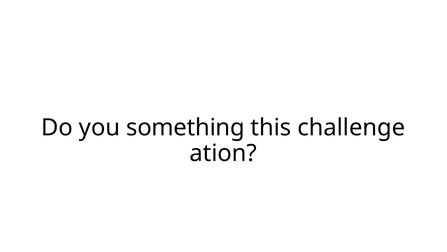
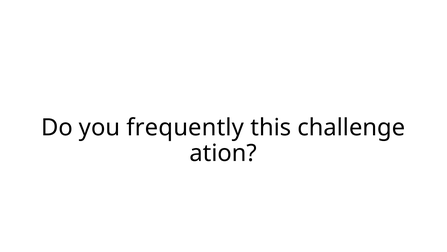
something: something -> frequently
